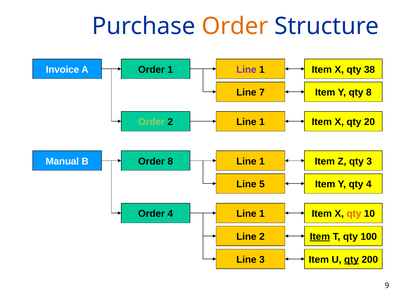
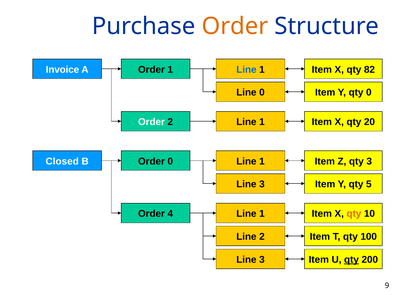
Line at (246, 69) colour: purple -> blue
38: 38 -> 82
Line 7: 7 -> 0
qty 8: 8 -> 0
Order at (151, 122) colour: light green -> white
Manual: Manual -> Closed
Order 8: 8 -> 0
5 at (262, 184): 5 -> 3
qty 4: 4 -> 5
Item at (320, 236) underline: present -> none
